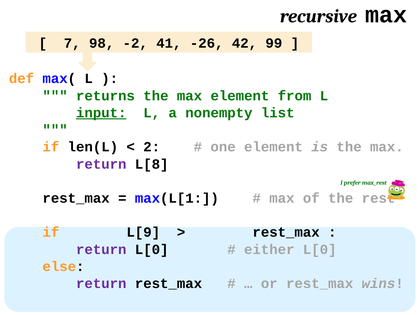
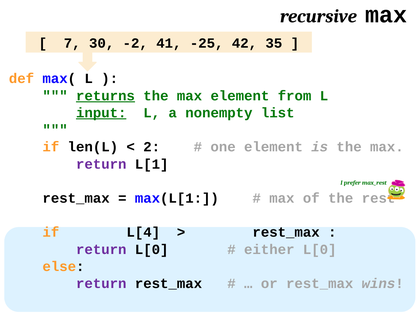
98: 98 -> 30
-26: -26 -> -25
99: 99 -> 35
returns underline: none -> present
L[8: L[8 -> L[1
L[9: L[9 -> L[4
